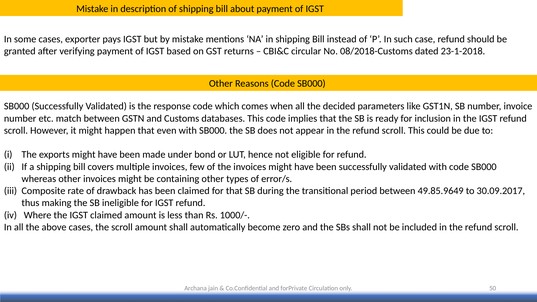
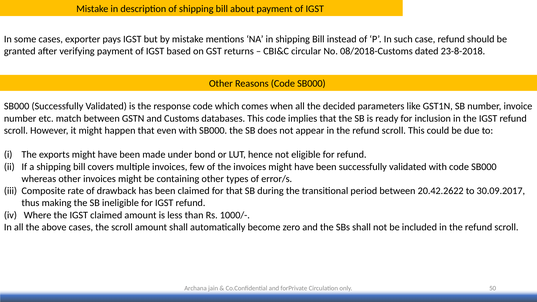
23-1-2018: 23-1-2018 -> 23-8-2018
49.85.9649: 49.85.9649 -> 20.42.2622
